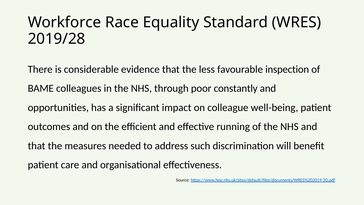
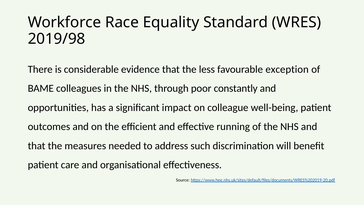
2019/28: 2019/28 -> 2019/98
inspection: inspection -> exception
